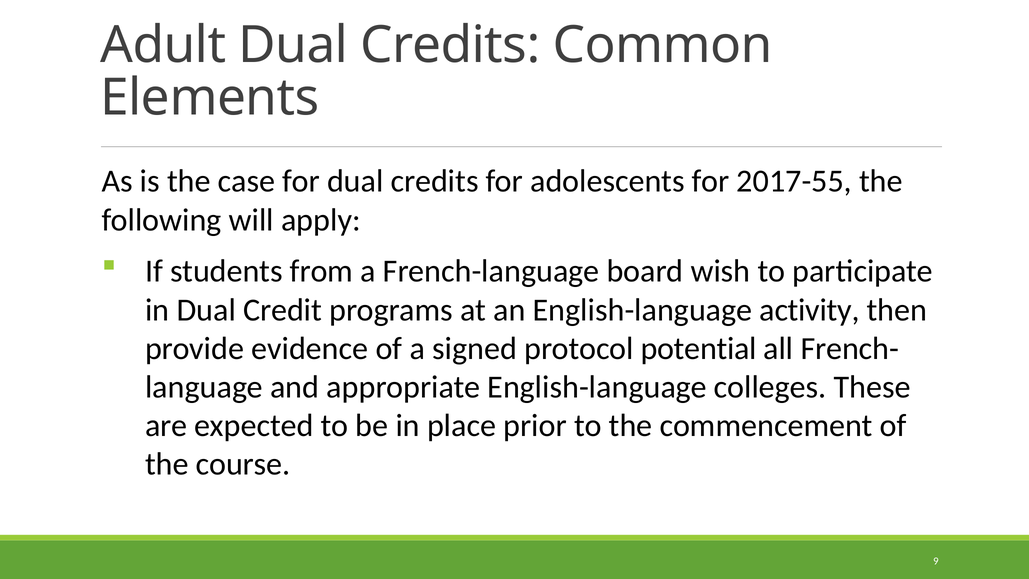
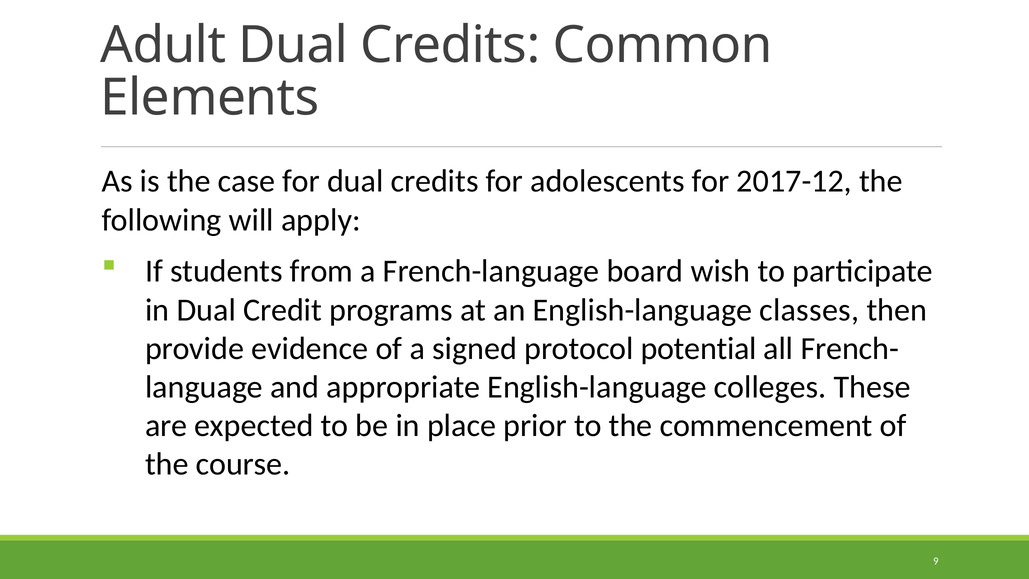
2017-55: 2017-55 -> 2017-12
activity: activity -> classes
